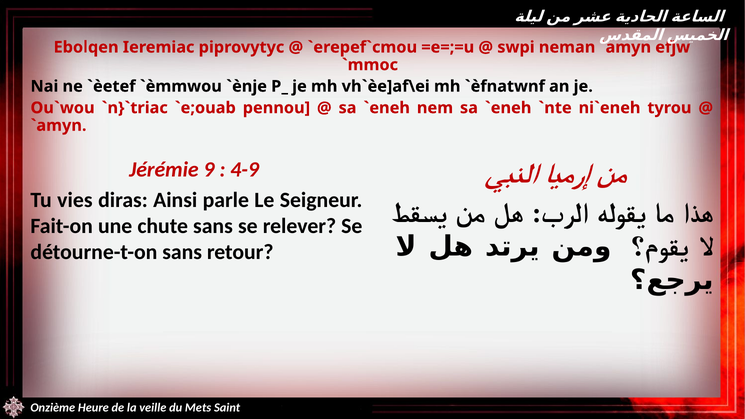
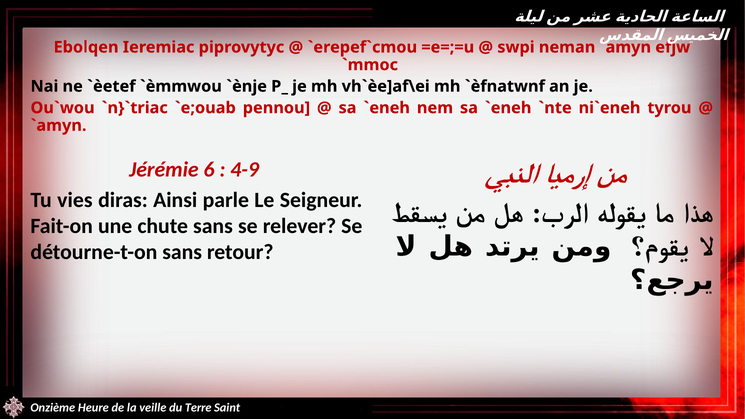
9: 9 -> 6
Mets: Mets -> Terre
